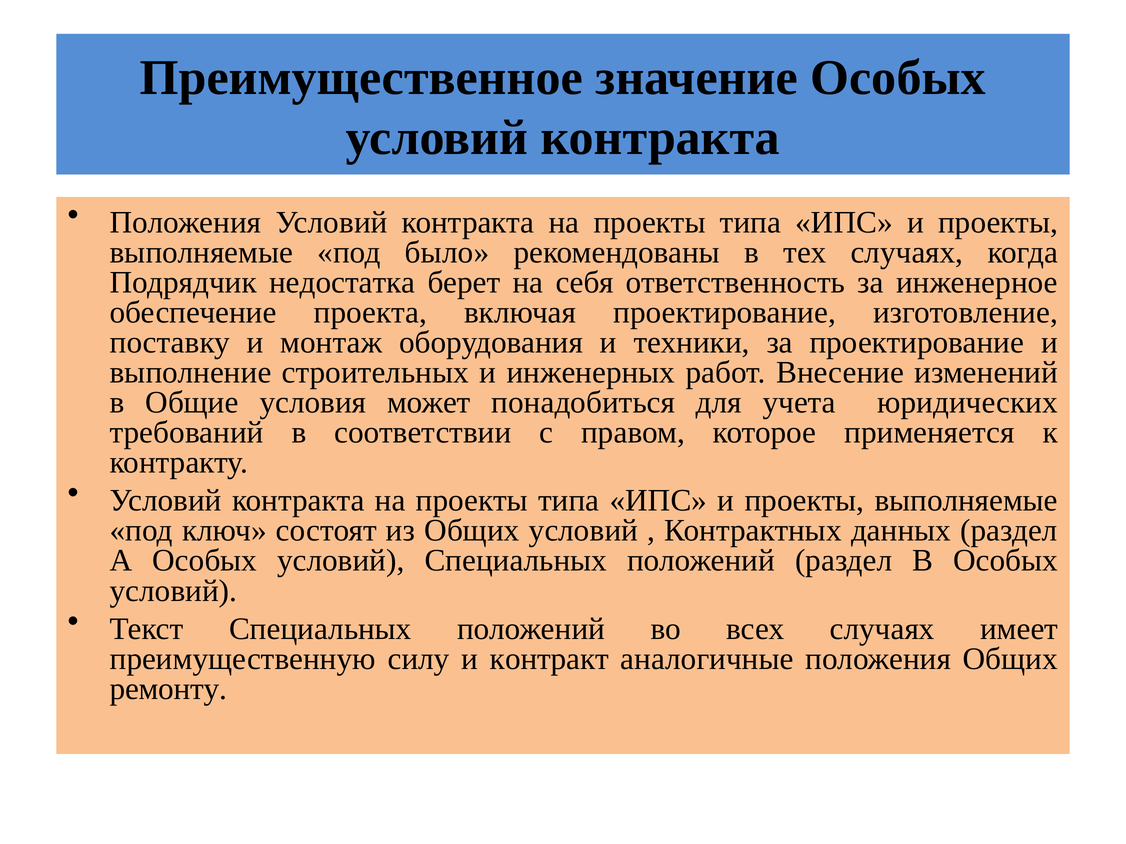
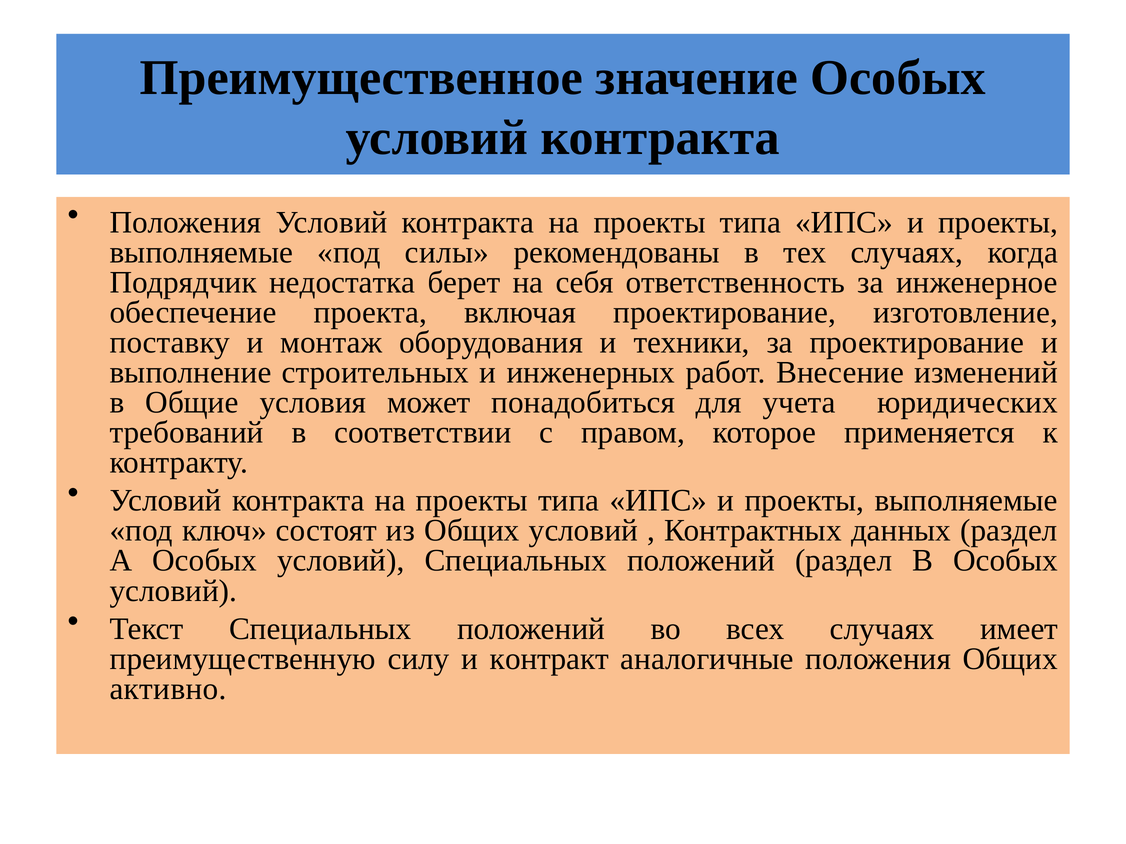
было: было -> силы
ремонту: ремонту -> активно
